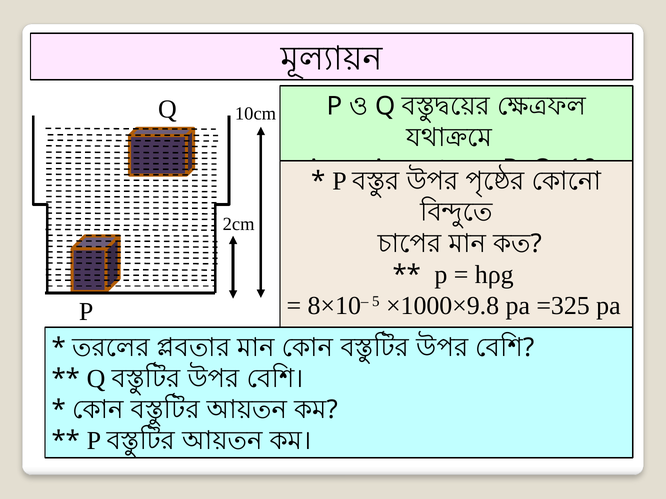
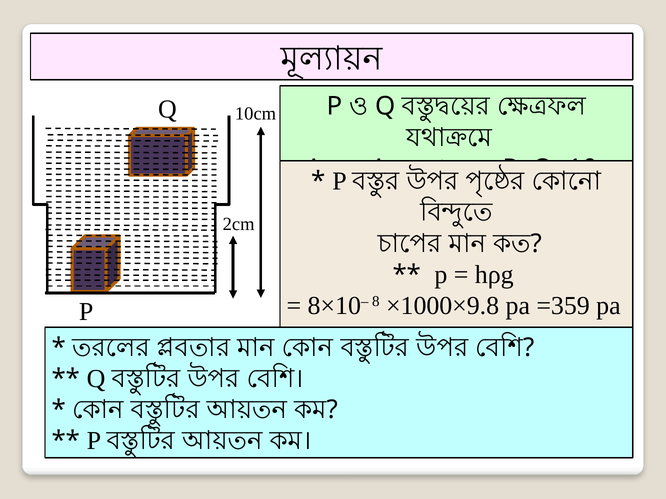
5: 5 -> 8
=325: =325 -> =359
